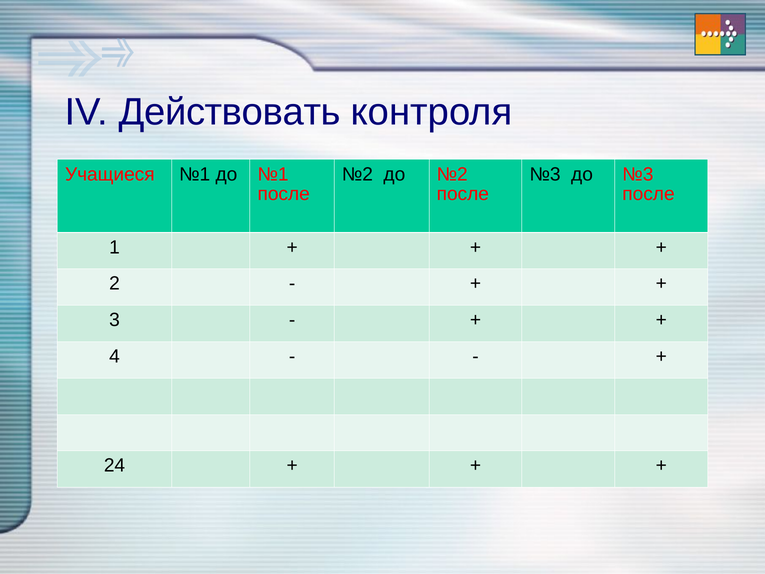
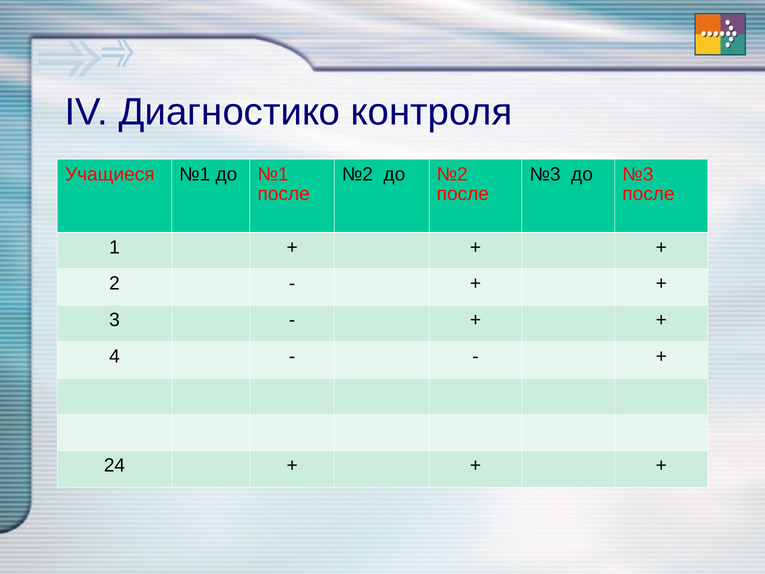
Действовать: Действовать -> Диагностико
